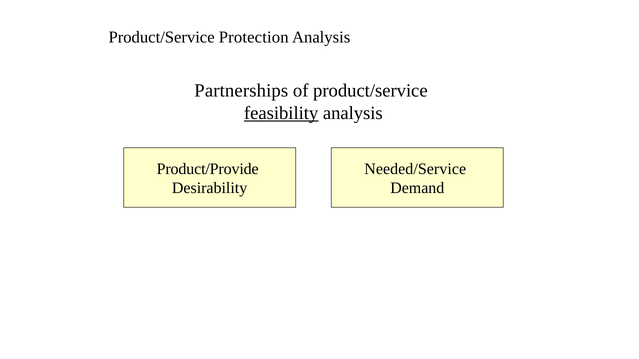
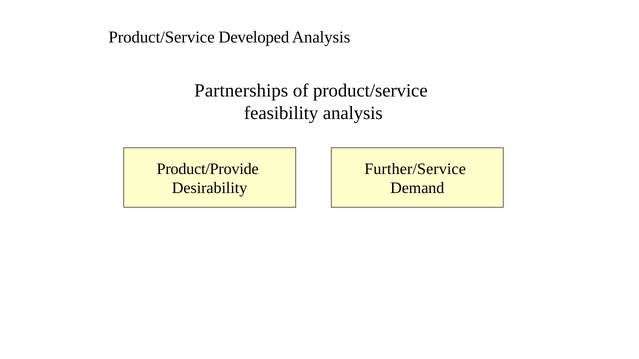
Protection: Protection -> Developed
feasibility underline: present -> none
Needed/Service: Needed/Service -> Further/Service
